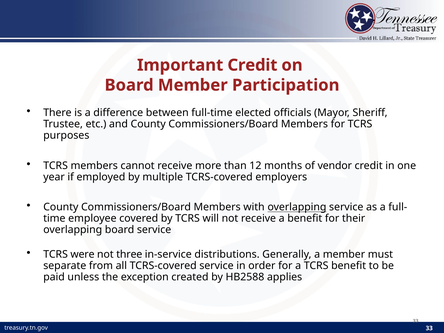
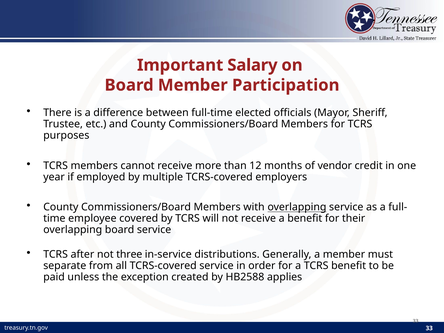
Important Credit: Credit -> Salary
were: were -> after
